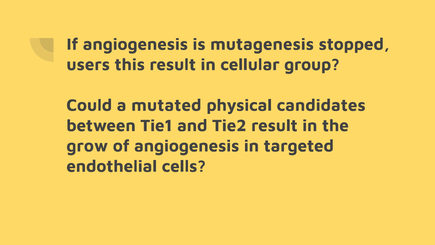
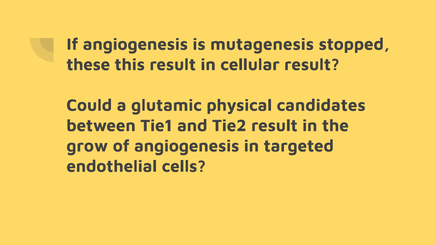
users: users -> these
cellular group: group -> result
mutated: mutated -> glutamic
